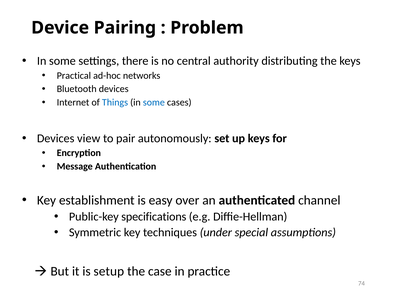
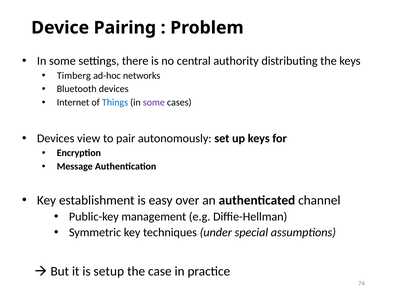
Practical: Practical -> Timberg
some at (154, 102) colour: blue -> purple
specifications: specifications -> management
